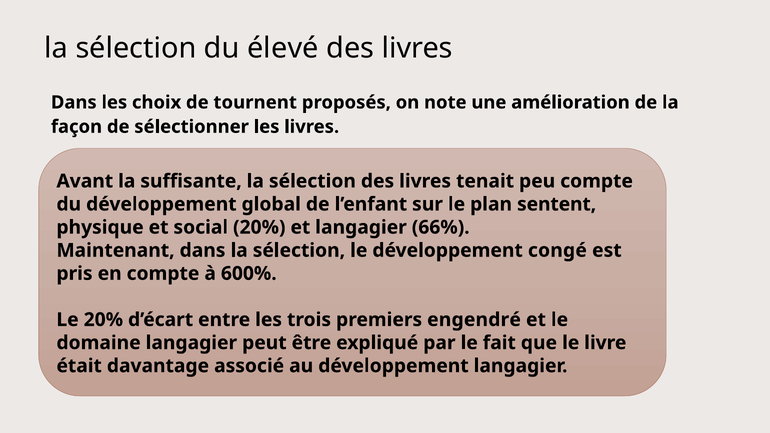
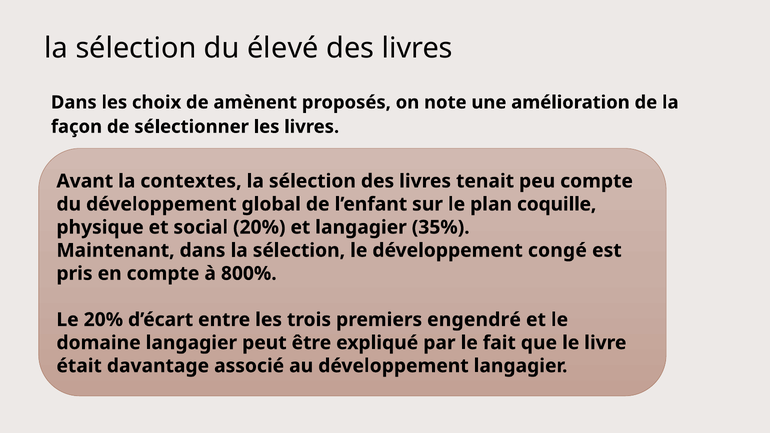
tournent: tournent -> amènent
suffisante: suffisante -> contextes
sentent: sentent -> coquille
66%: 66% -> 35%
600%: 600% -> 800%
